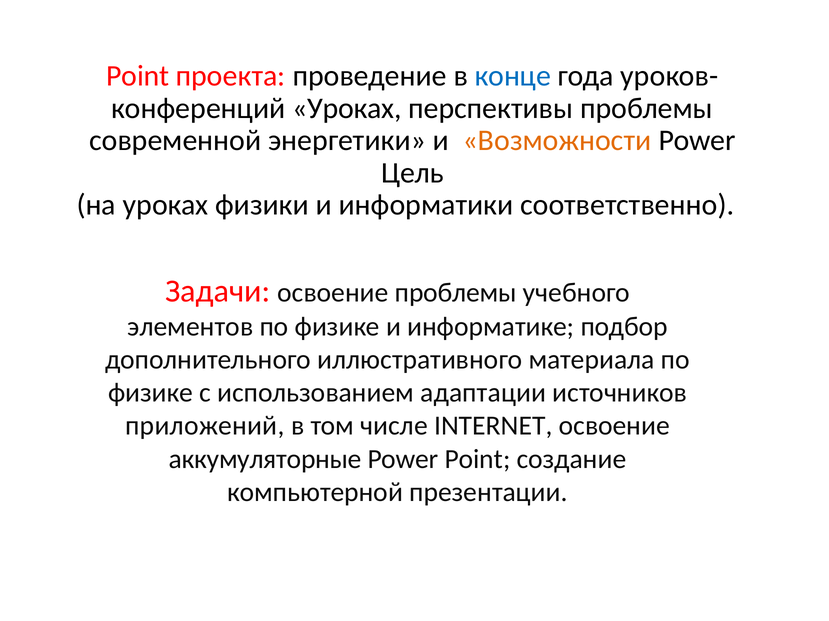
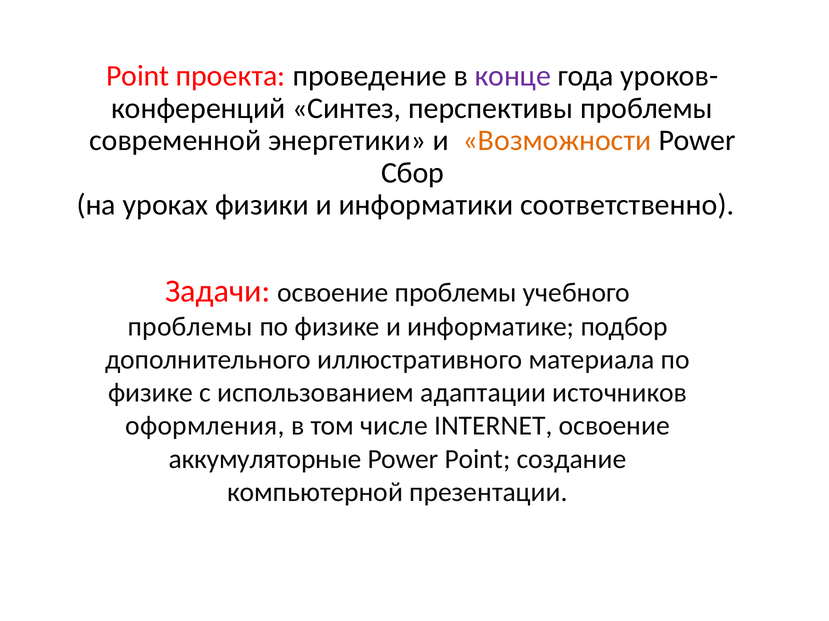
конце colour: blue -> purple
Уроках at (347, 108): Уроках -> Синтез
Цель: Цель -> Сбор
элементов at (190, 327): элементов -> проблемы
приложений: приложений -> оформления
